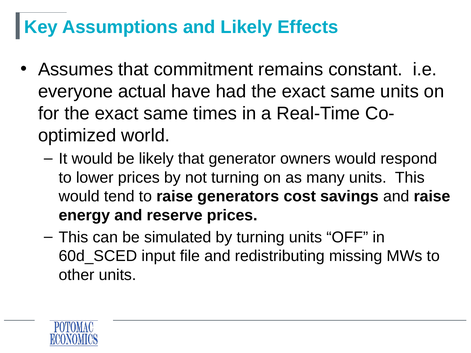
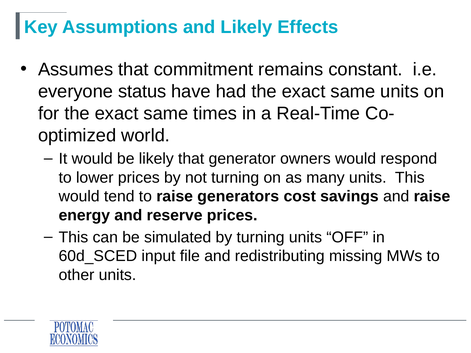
actual: actual -> status
